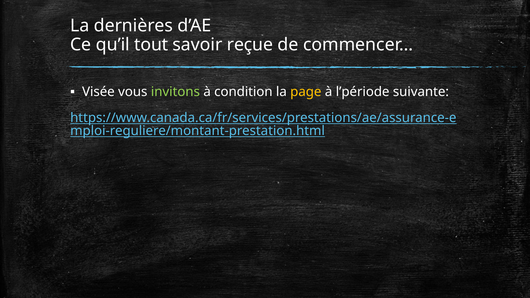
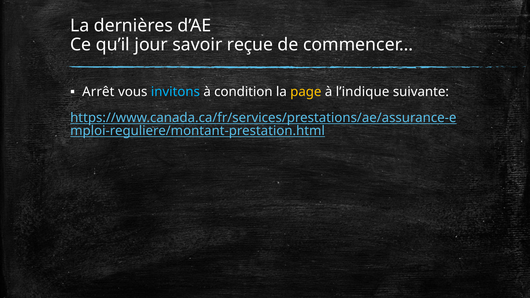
tout: tout -> jour
Visée: Visée -> Arrêt
invitons colour: light green -> light blue
l’période: l’période -> l’indique
